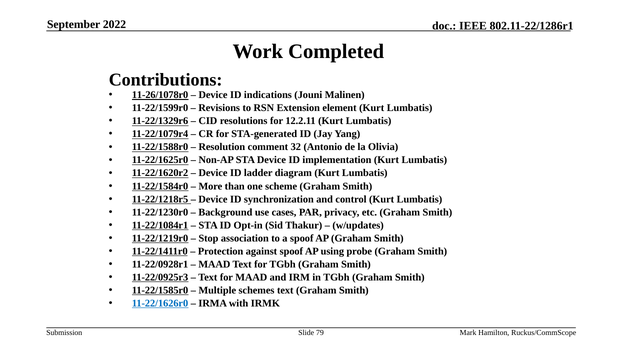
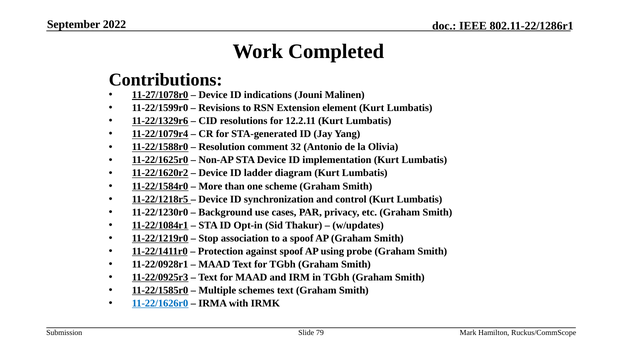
11-26/1078r0: 11-26/1078r0 -> 11-27/1078r0
